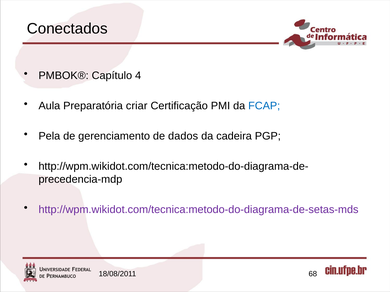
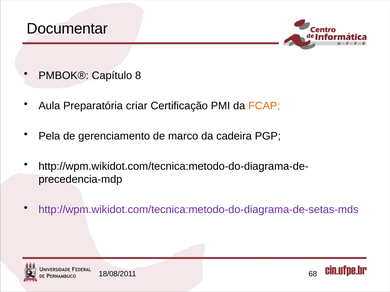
Conectados: Conectados -> Documentar
4: 4 -> 8
FCAP colour: blue -> orange
dados: dados -> marco
